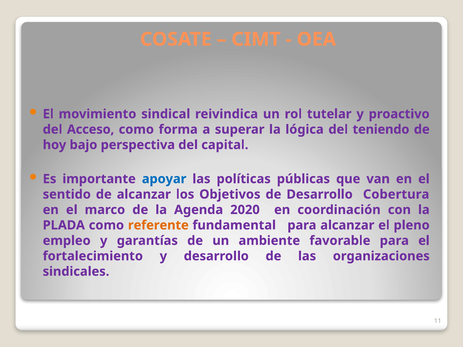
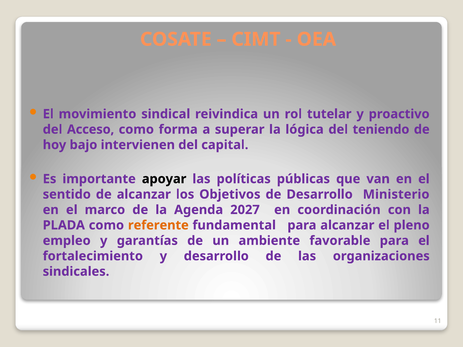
perspectiva: perspectiva -> intervienen
apoyar colour: blue -> black
Cobertura: Cobertura -> Ministerio
2020: 2020 -> 2027
